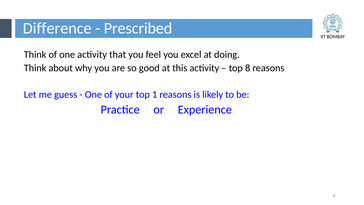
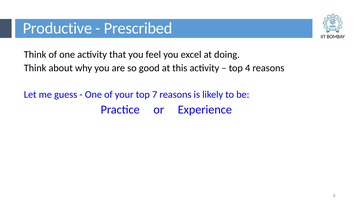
Difference: Difference -> Productive
top 8: 8 -> 4
1: 1 -> 7
